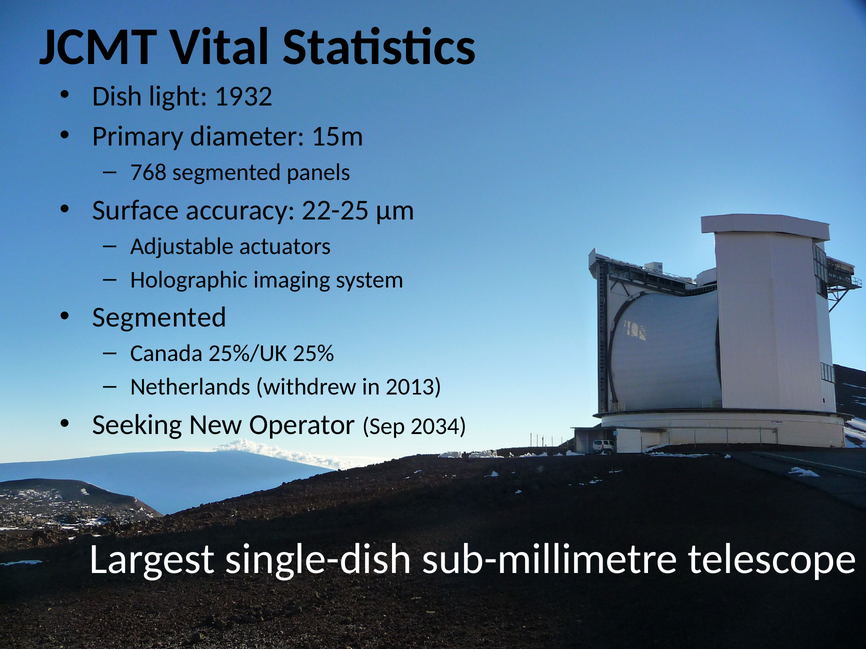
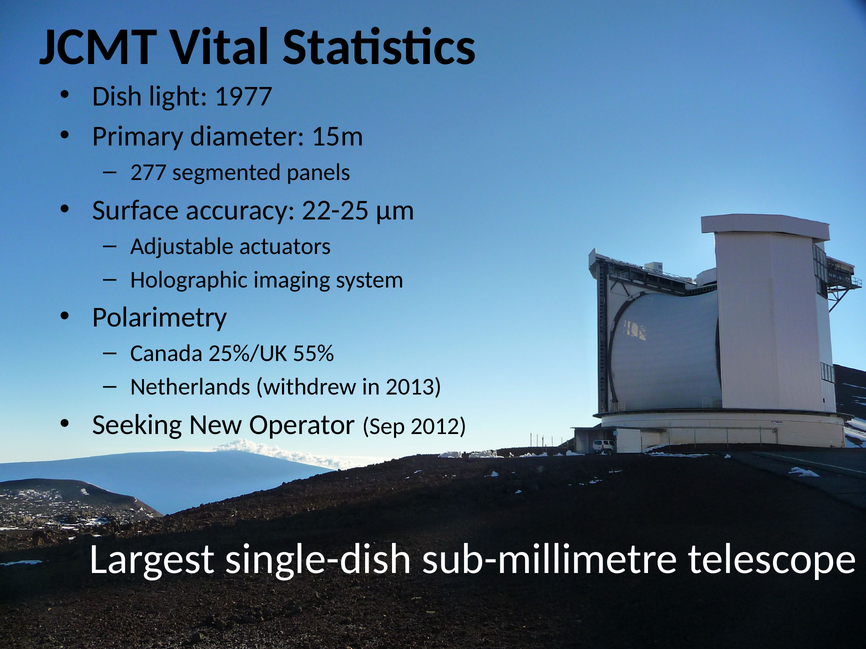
1932: 1932 -> 1977
768: 768 -> 277
Segmented at (160, 318): Segmented -> Polarimetry
25%: 25% -> 55%
2034: 2034 -> 2012
